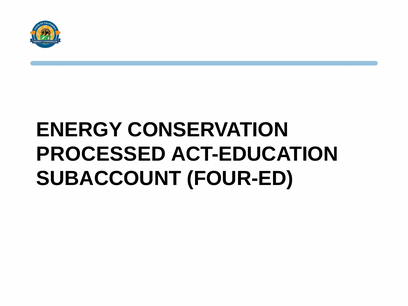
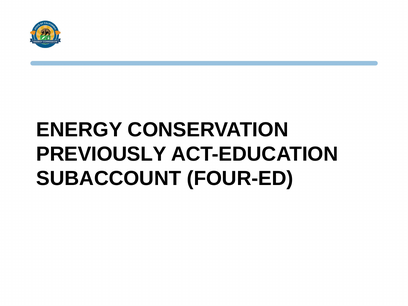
PROCESSED: PROCESSED -> PREVIOUSLY
